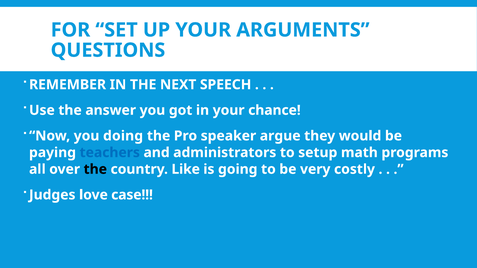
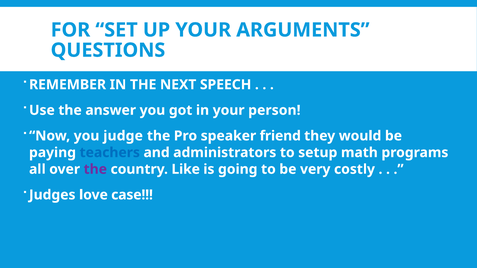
chance: chance -> person
doing: doing -> judge
argue: argue -> friend
the at (95, 169) colour: black -> purple
